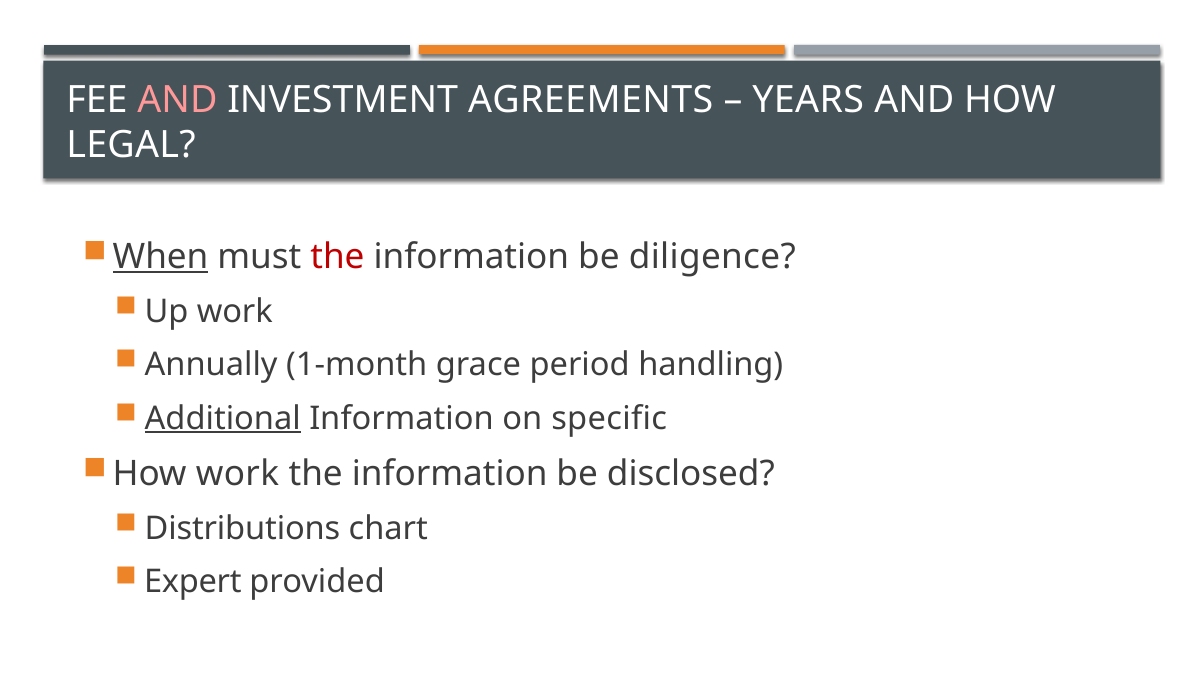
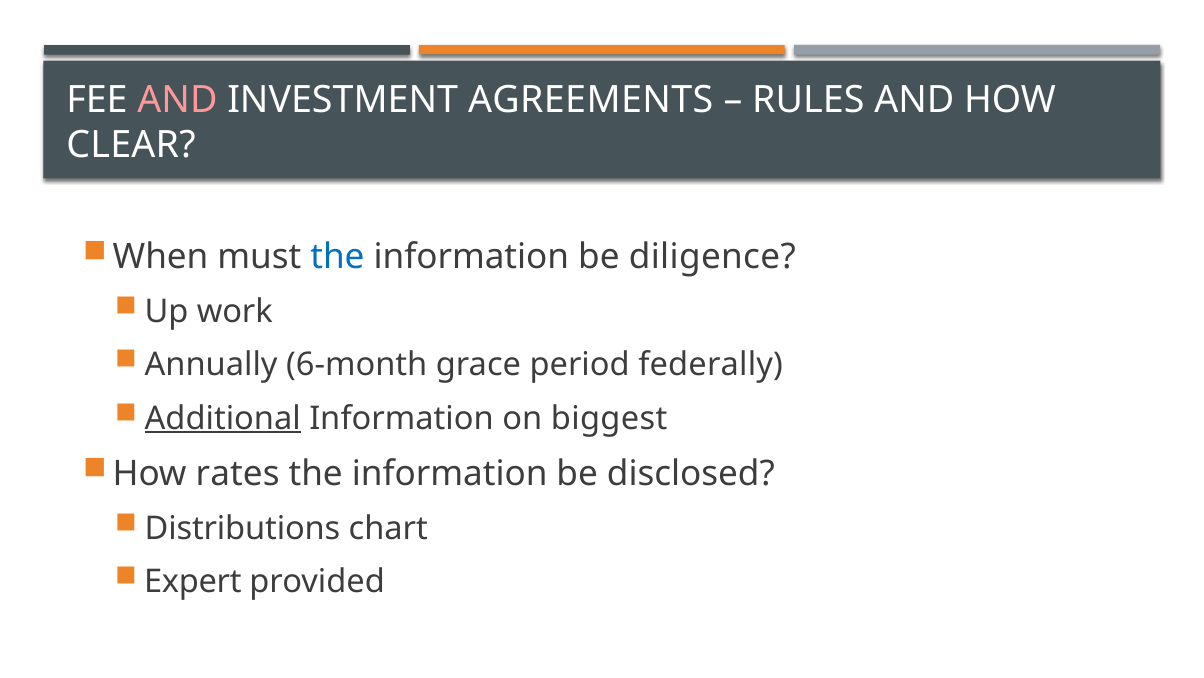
YEARS: YEARS -> RULES
LEGAL: LEGAL -> CLEAR
When underline: present -> none
the at (337, 257) colour: red -> blue
1-month: 1-month -> 6-month
handling: handling -> federally
specific: specific -> biggest
How work: work -> rates
